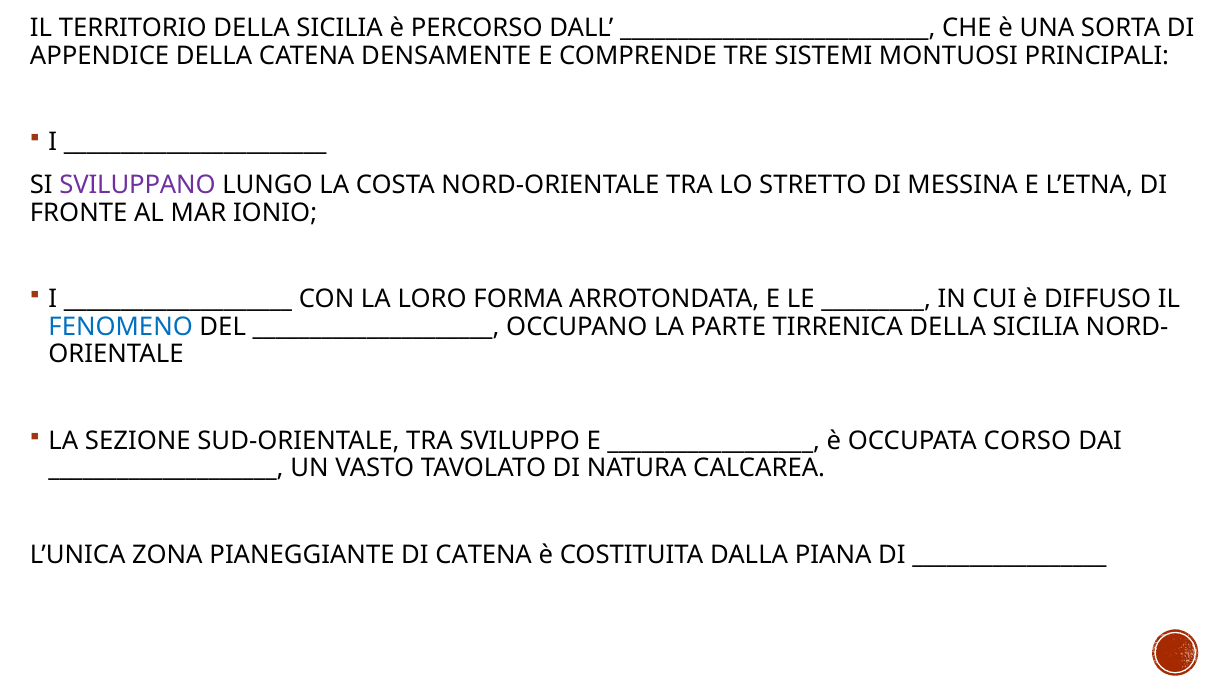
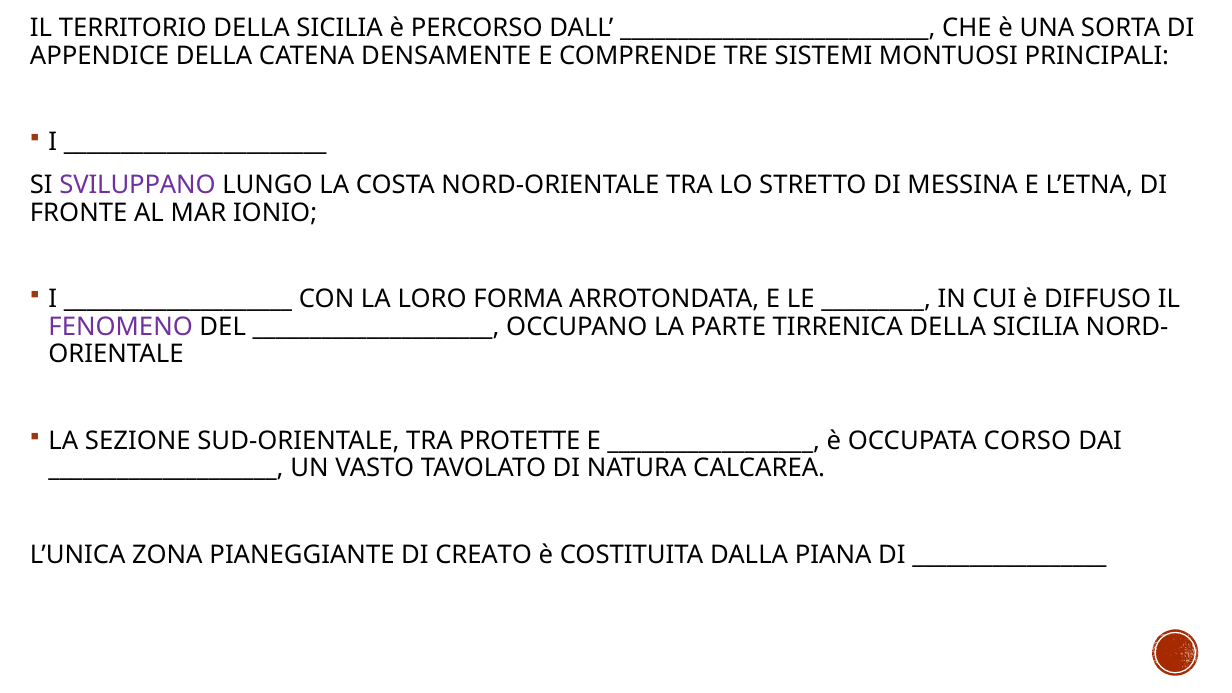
FENOMENO colour: blue -> purple
SVILUPPO: SVILUPPO -> PROTETTE
DI CATENA: CATENA -> CREATO
